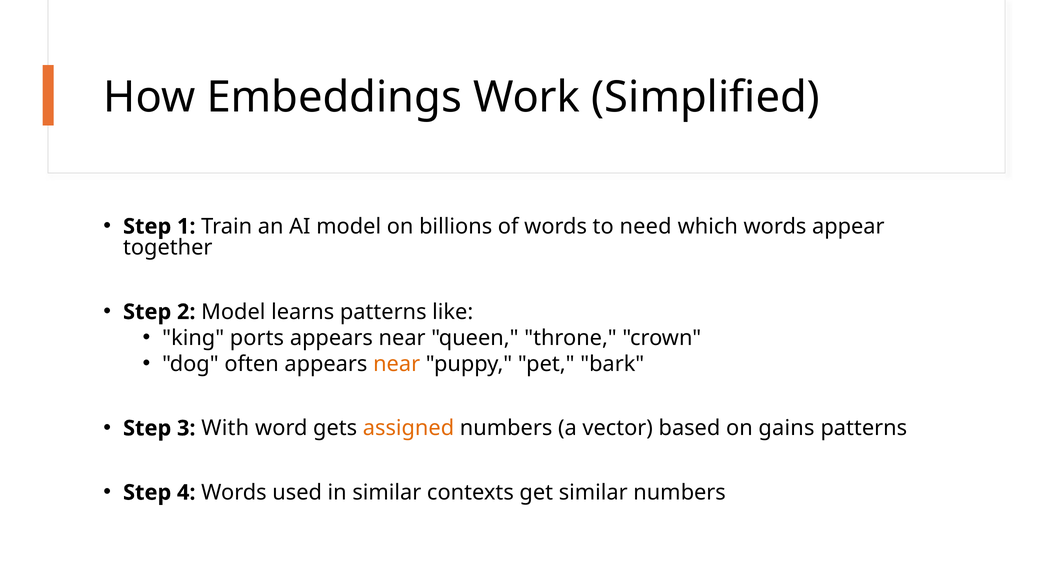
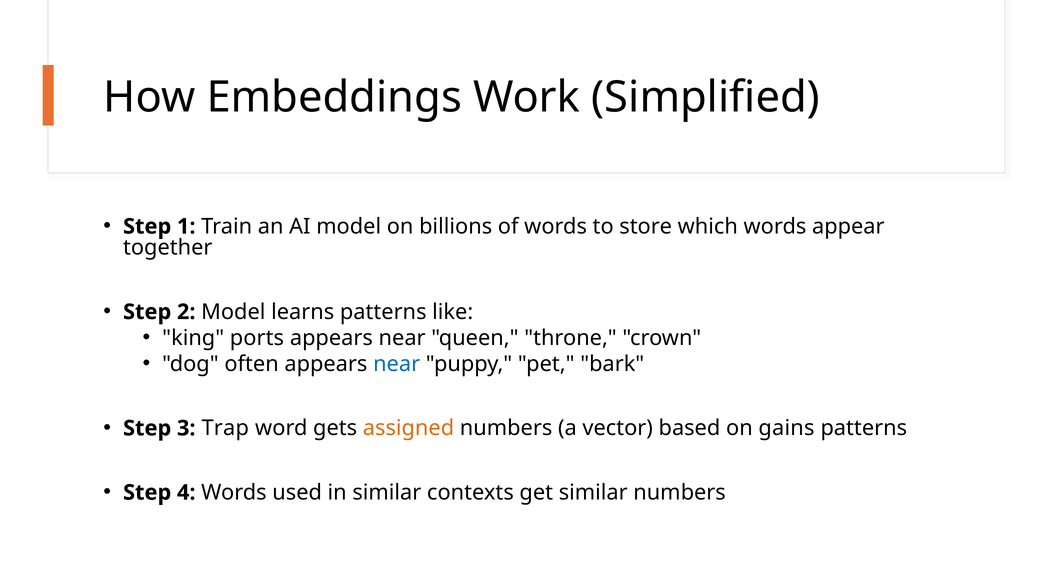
need: need -> store
near at (397, 364) colour: orange -> blue
With: With -> Trap
